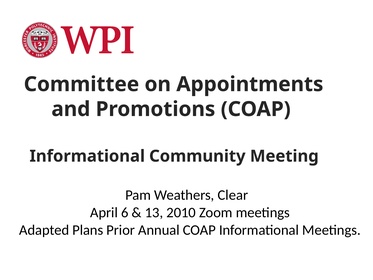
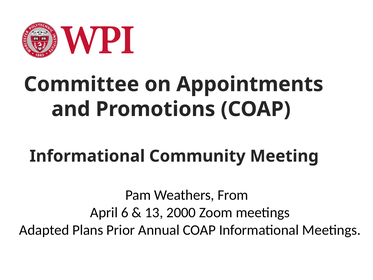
Clear: Clear -> From
2010: 2010 -> 2000
